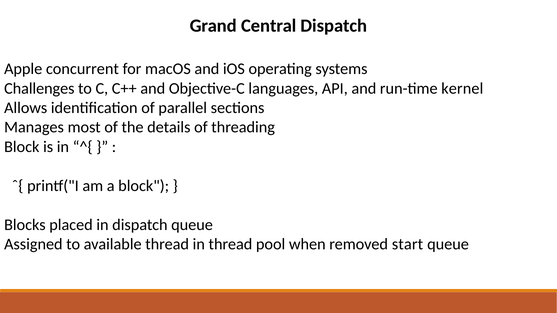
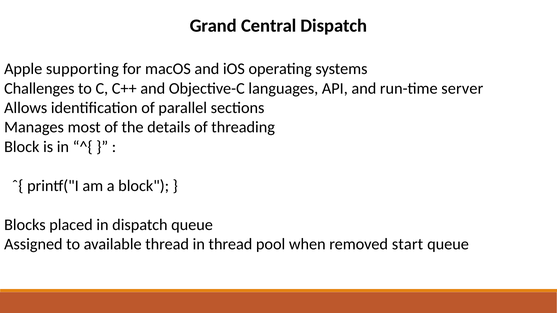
concurrent: concurrent -> supporting
kernel: kernel -> server
